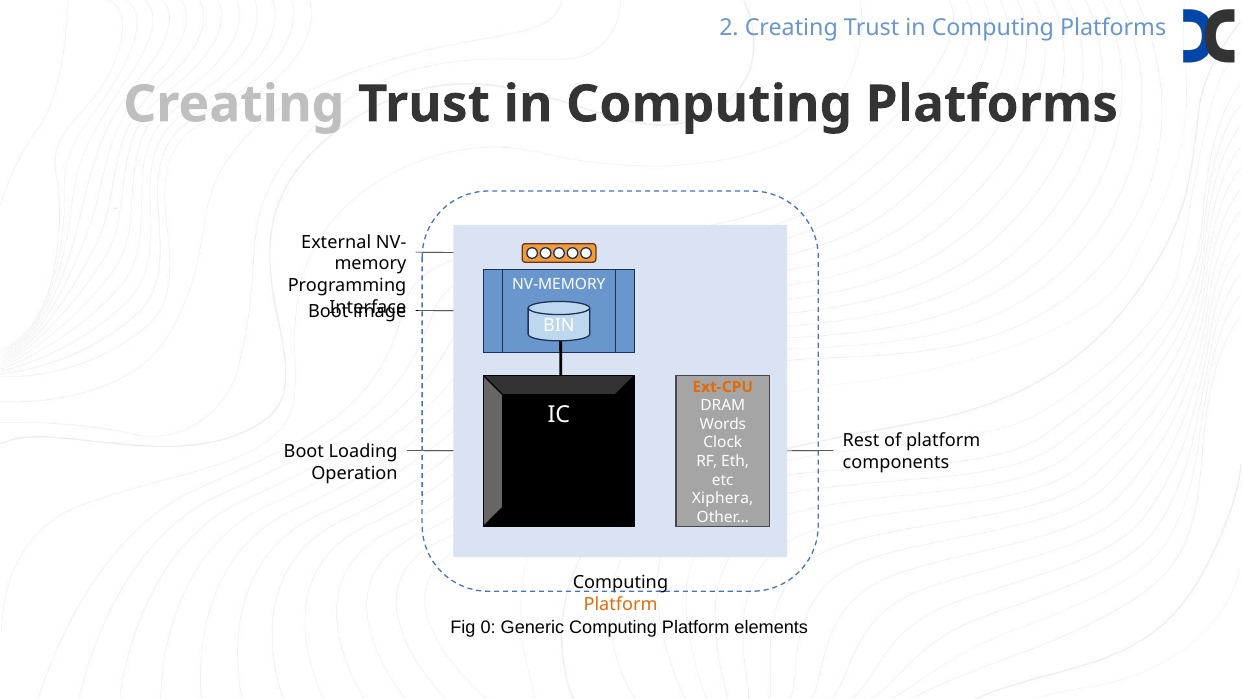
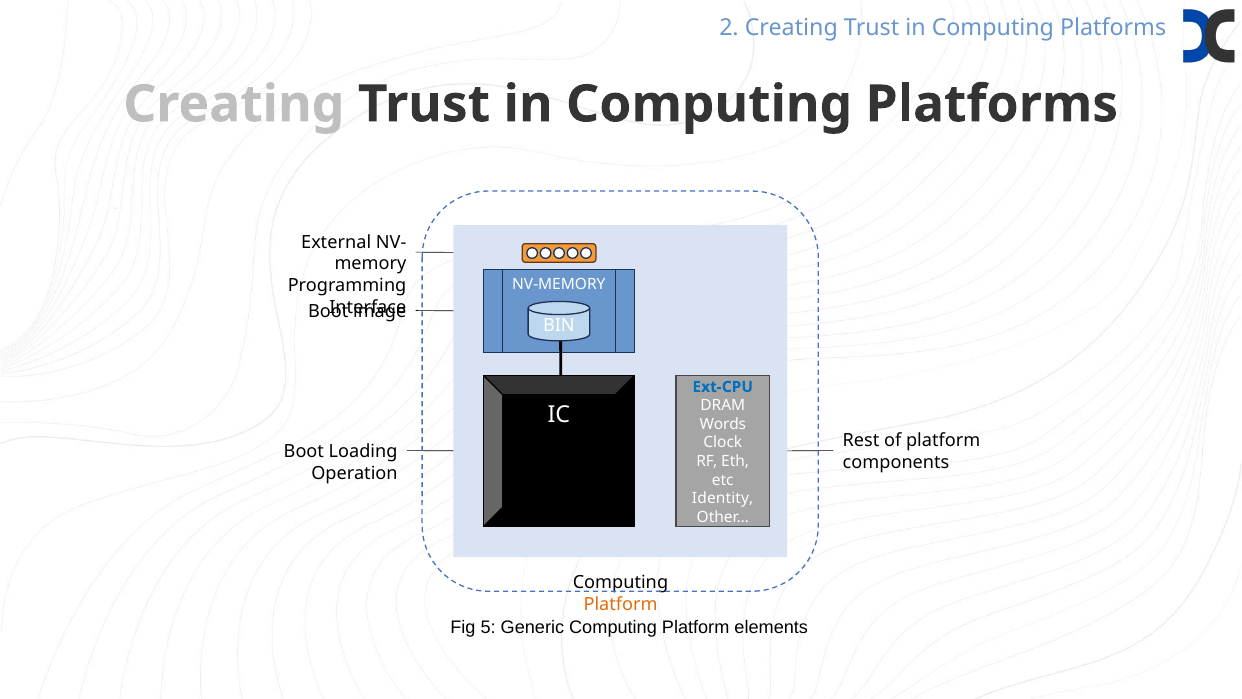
Ext-CPU colour: orange -> blue
Xiphera: Xiphera -> Identity
0: 0 -> 5
